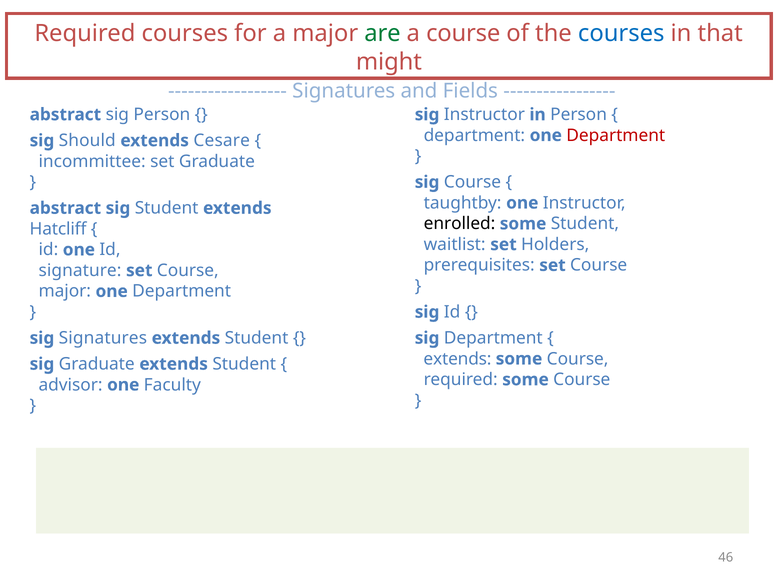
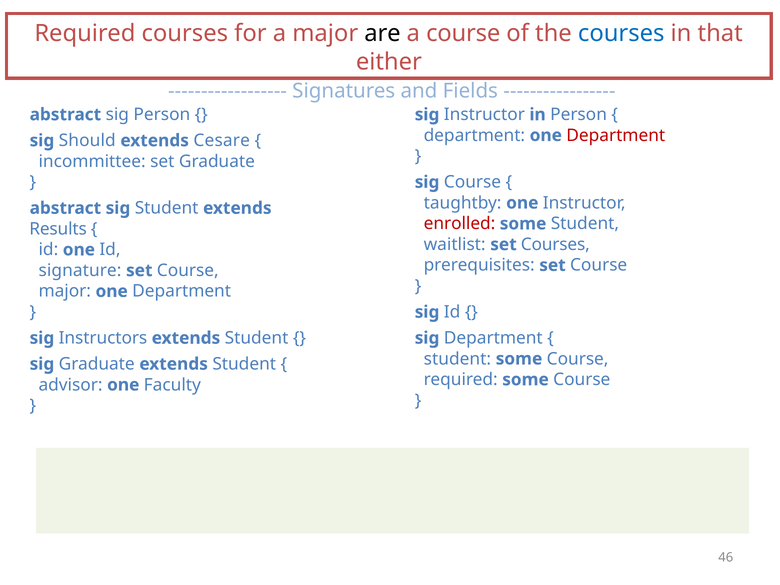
are colour: green -> black
might: might -> either
enrolled colour: black -> red
Hatcliff: Hatcliff -> Results
set Holders: Holders -> Courses
sig Signatures: Signatures -> Instructors
extends at (457, 359): extends -> student
